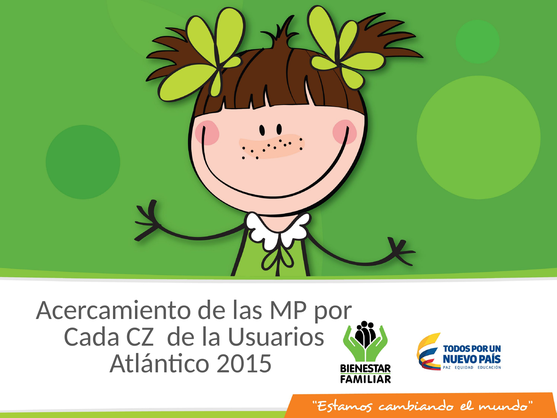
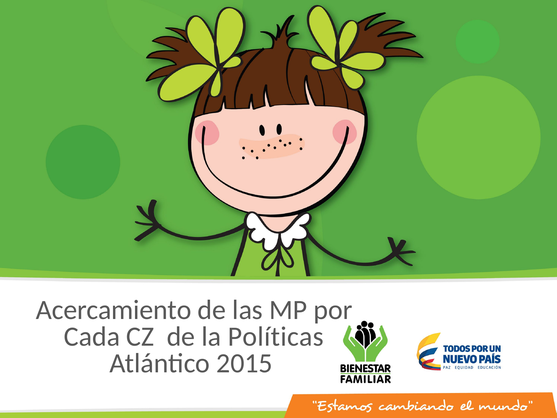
Usuarios: Usuarios -> Políticas
